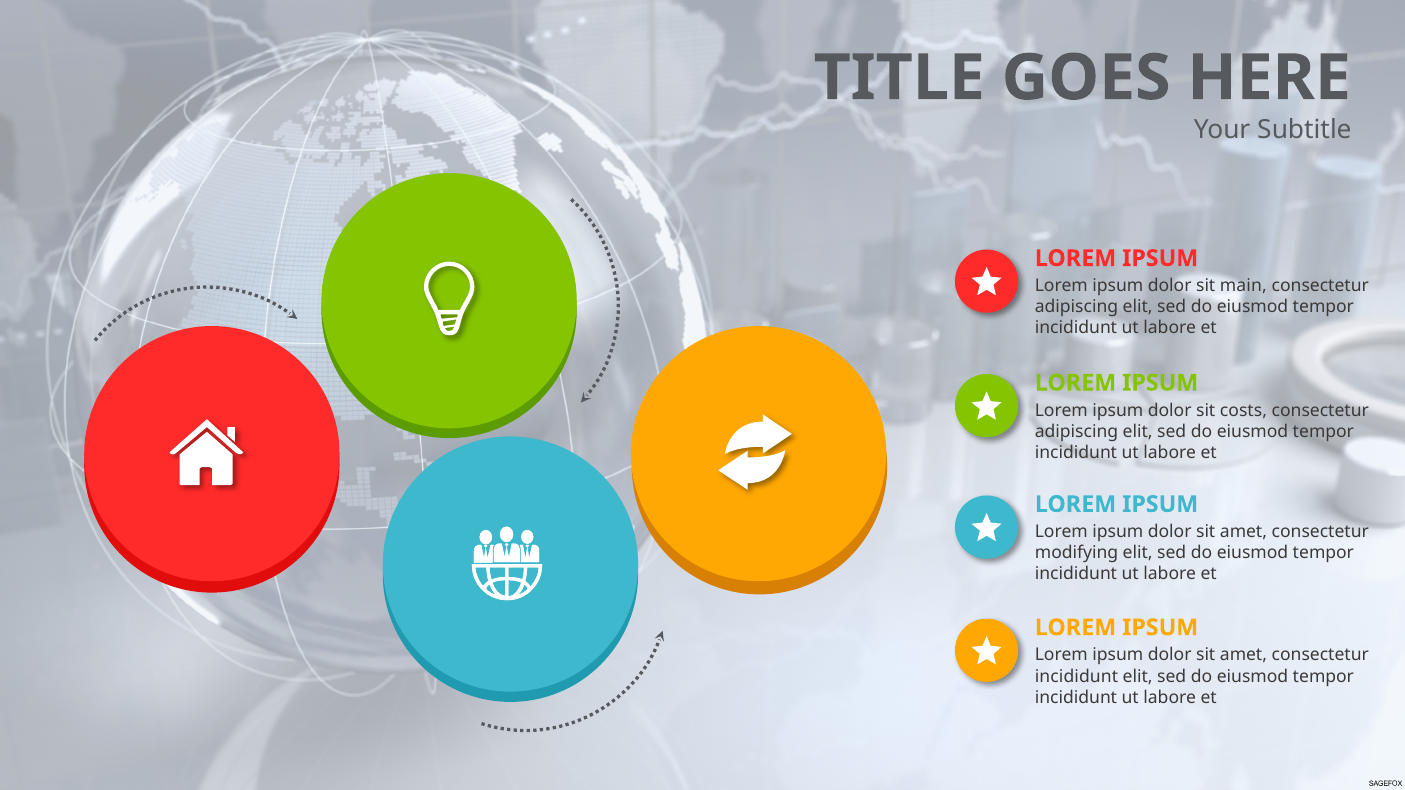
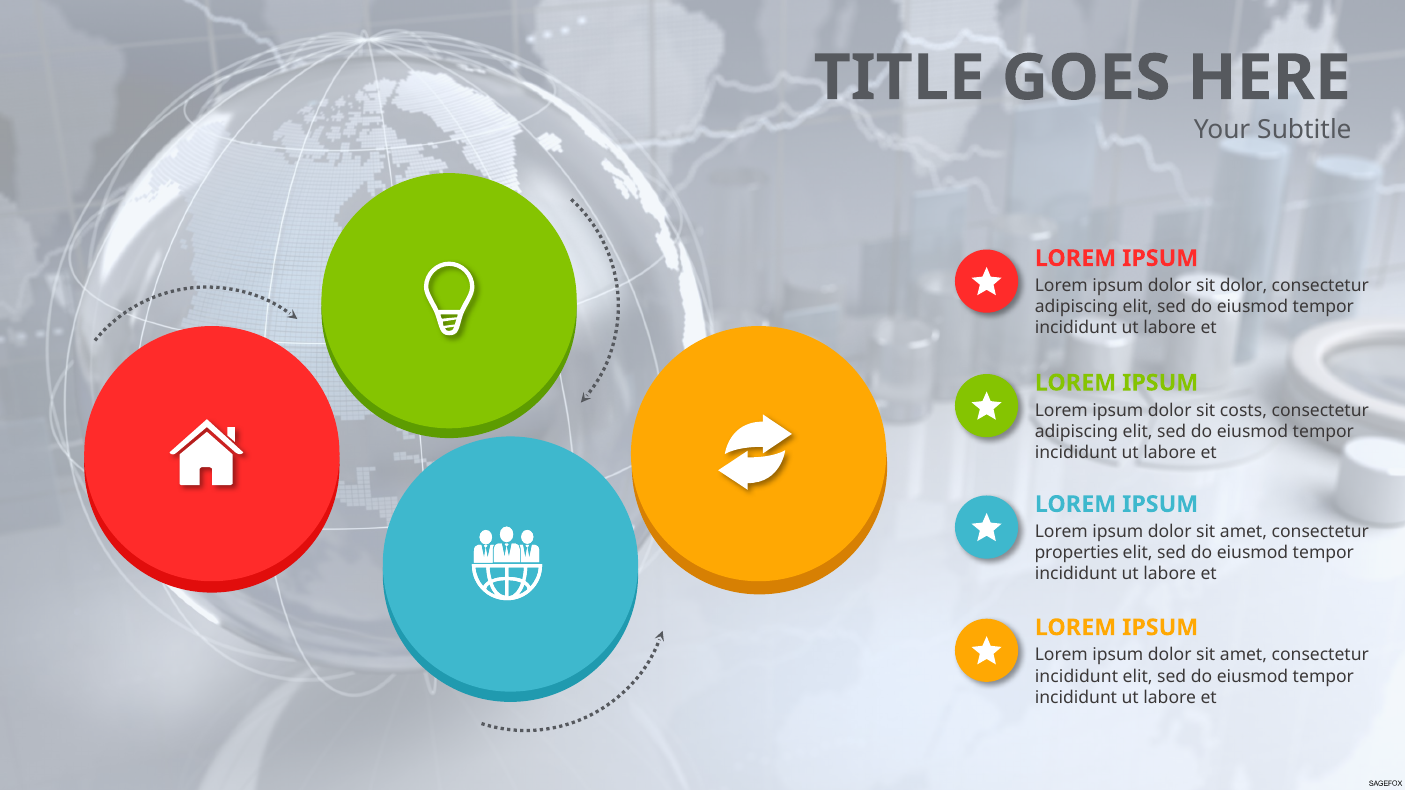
sit main: main -> dolor
modifying: modifying -> properties
